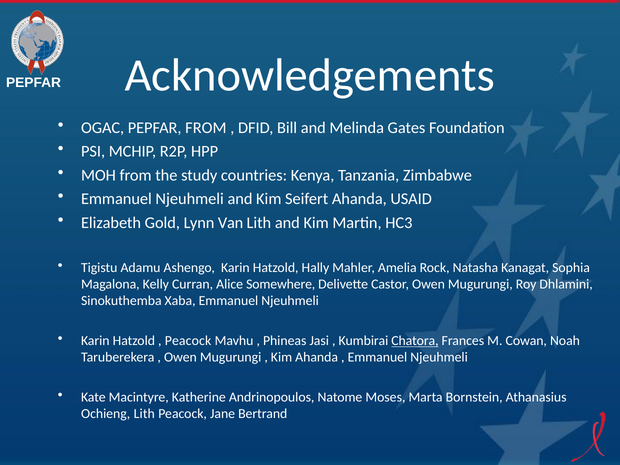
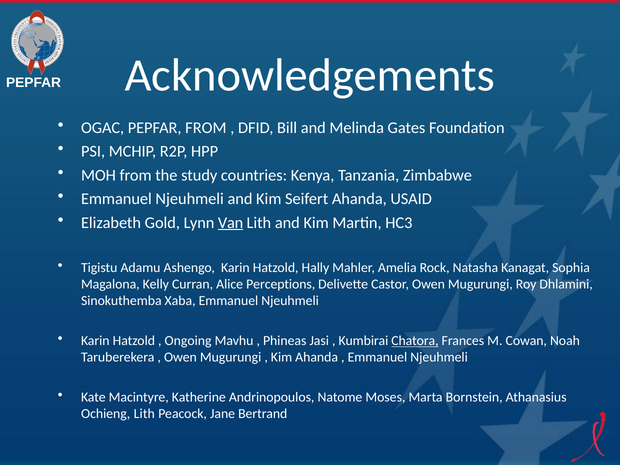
Van underline: none -> present
Somewhere: Somewhere -> Perceptions
Peacock at (188, 341): Peacock -> Ongoing
